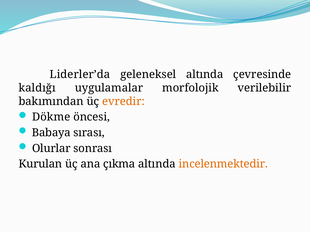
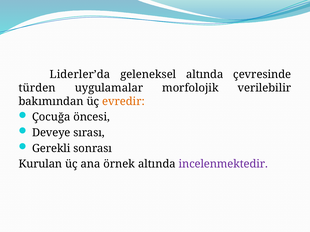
kaldığı: kaldığı -> türden
Dökme: Dökme -> Çocuğa
Babaya: Babaya -> Deveye
Olurlar: Olurlar -> Gerekli
çıkma: çıkma -> örnek
incelenmektedir colour: orange -> purple
